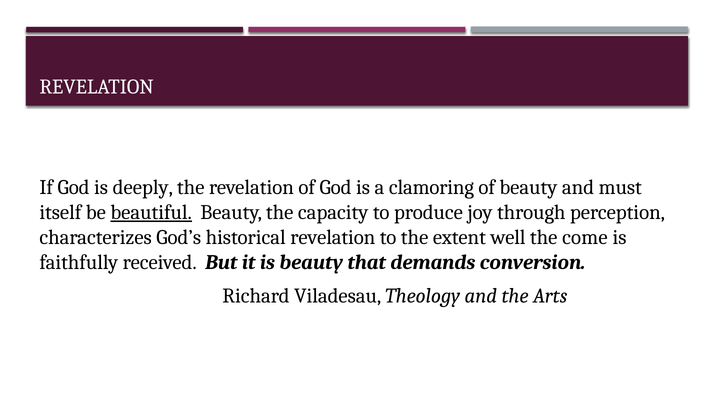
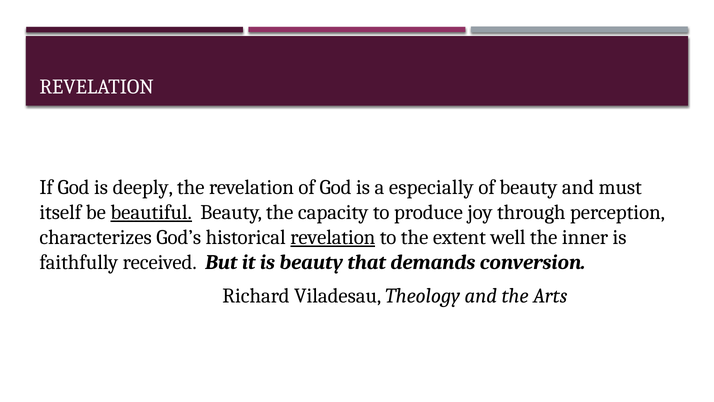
clamoring: clamoring -> especially
revelation at (333, 237) underline: none -> present
come: come -> inner
